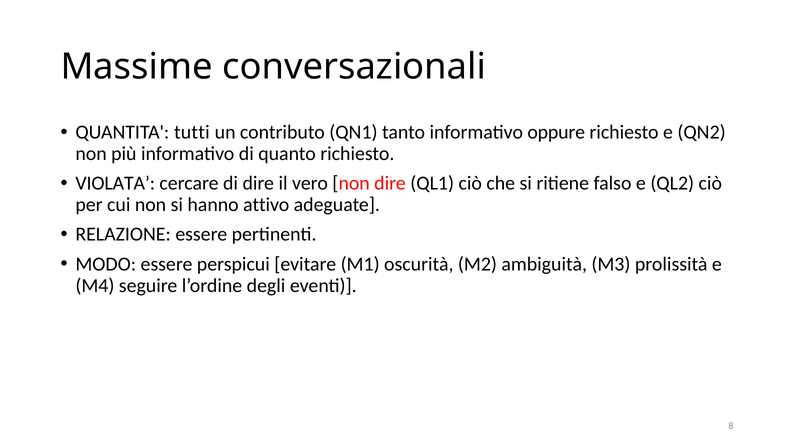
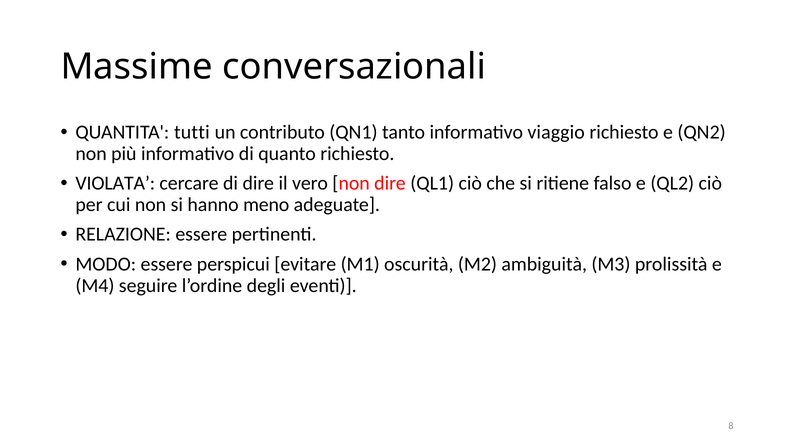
oppure: oppure -> viaggio
attivo: attivo -> meno
